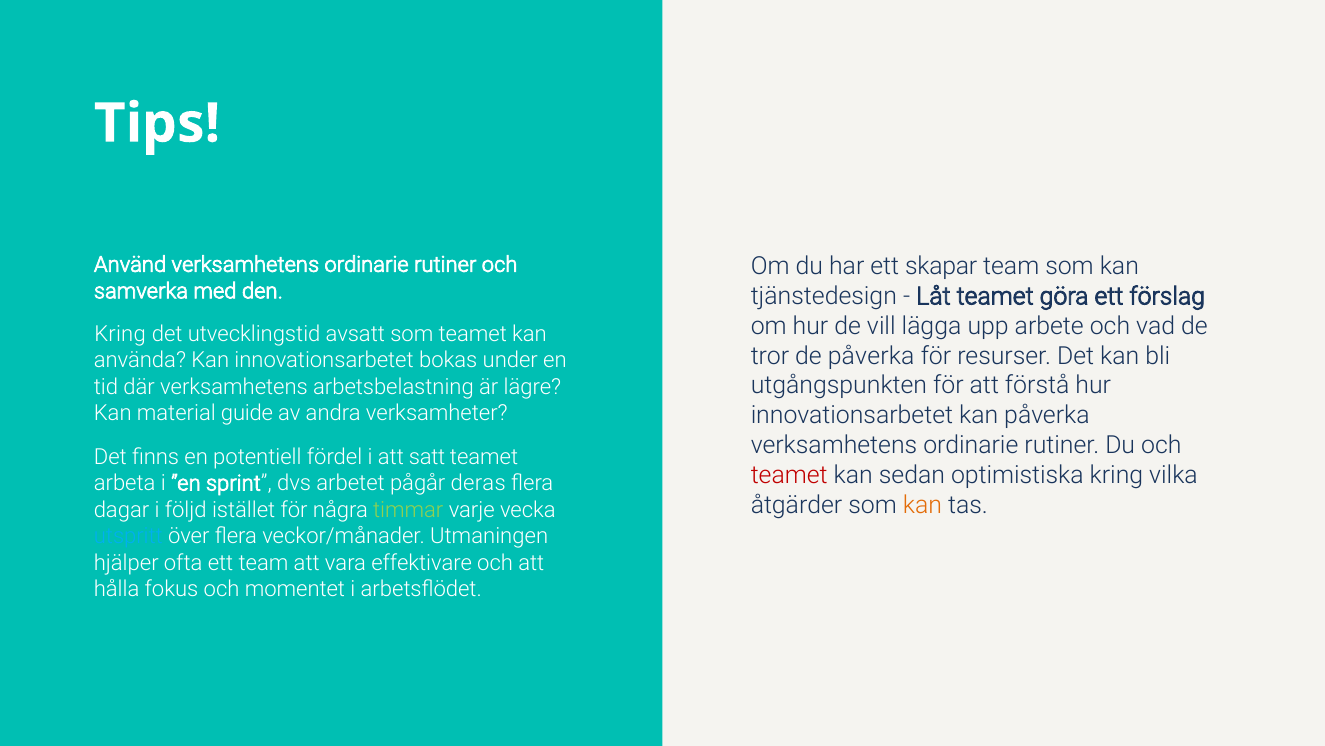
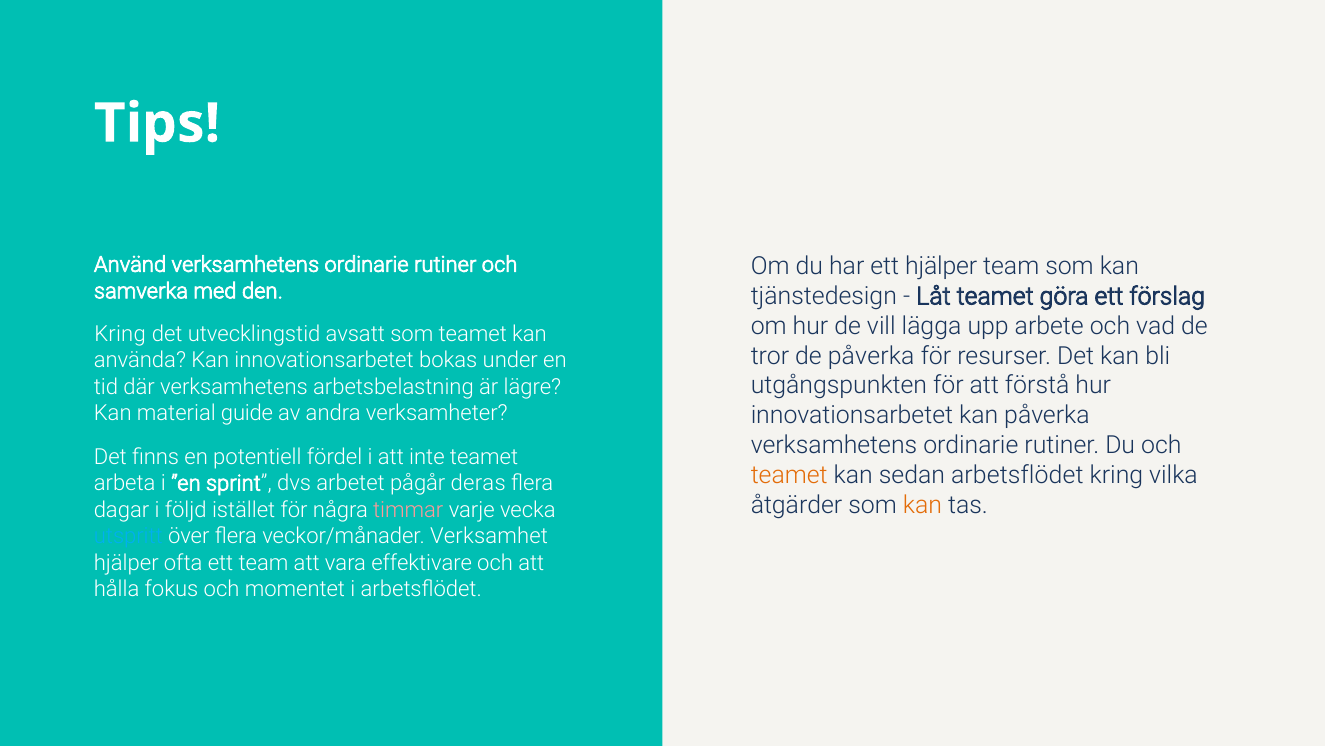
ett skapar: skapar -> hjälper
satt: satt -> inte
teamet at (789, 475) colour: red -> orange
sedan optimistiska: optimistiska -> arbetsflödet
timmar colour: light green -> pink
Utmaningen: Utmaningen -> Verksamhet
